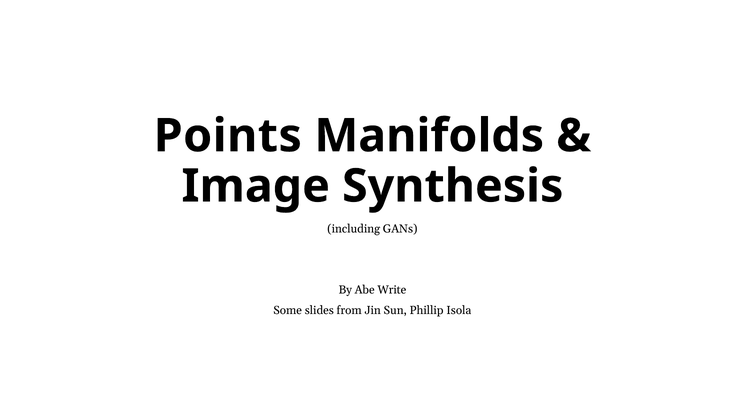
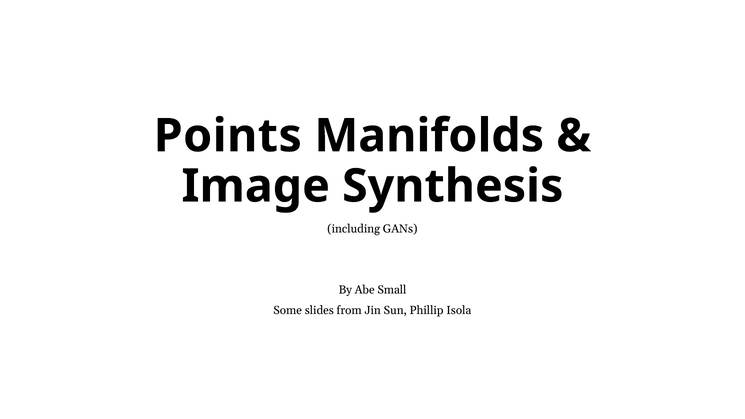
Write: Write -> Small
